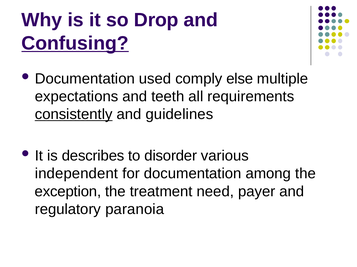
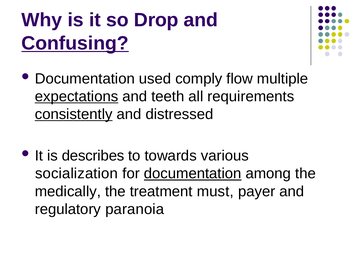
else: else -> flow
expectations underline: none -> present
guidelines: guidelines -> distressed
disorder: disorder -> towards
independent: independent -> socialization
documentation at (193, 174) underline: none -> present
exception: exception -> medically
need: need -> must
